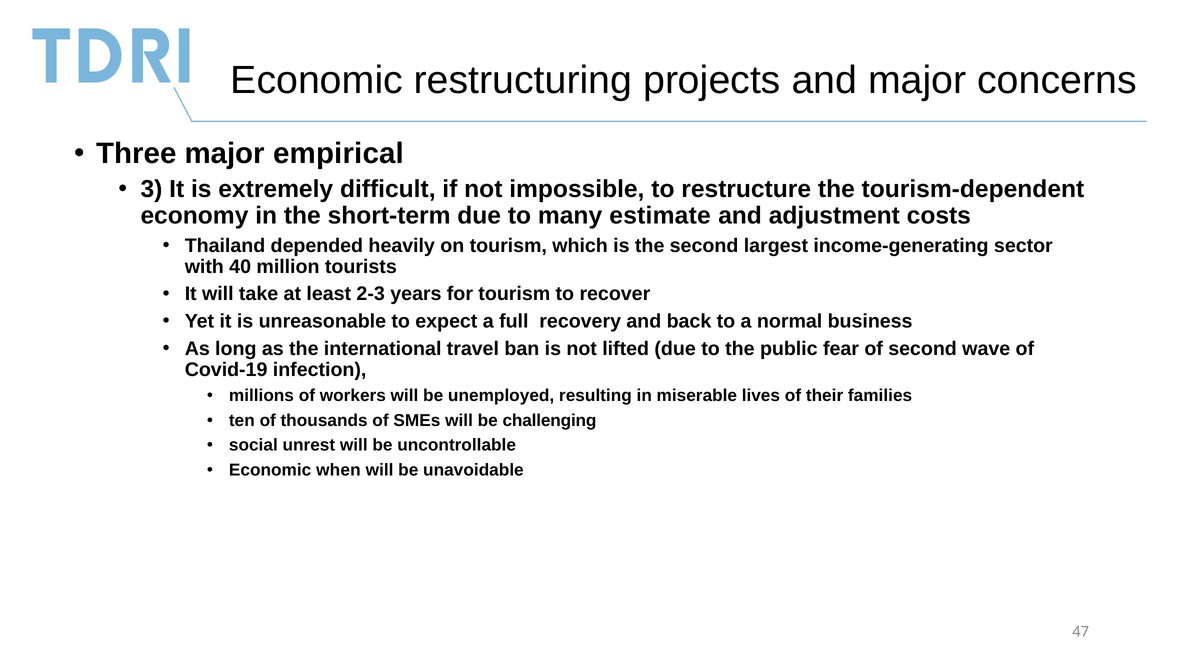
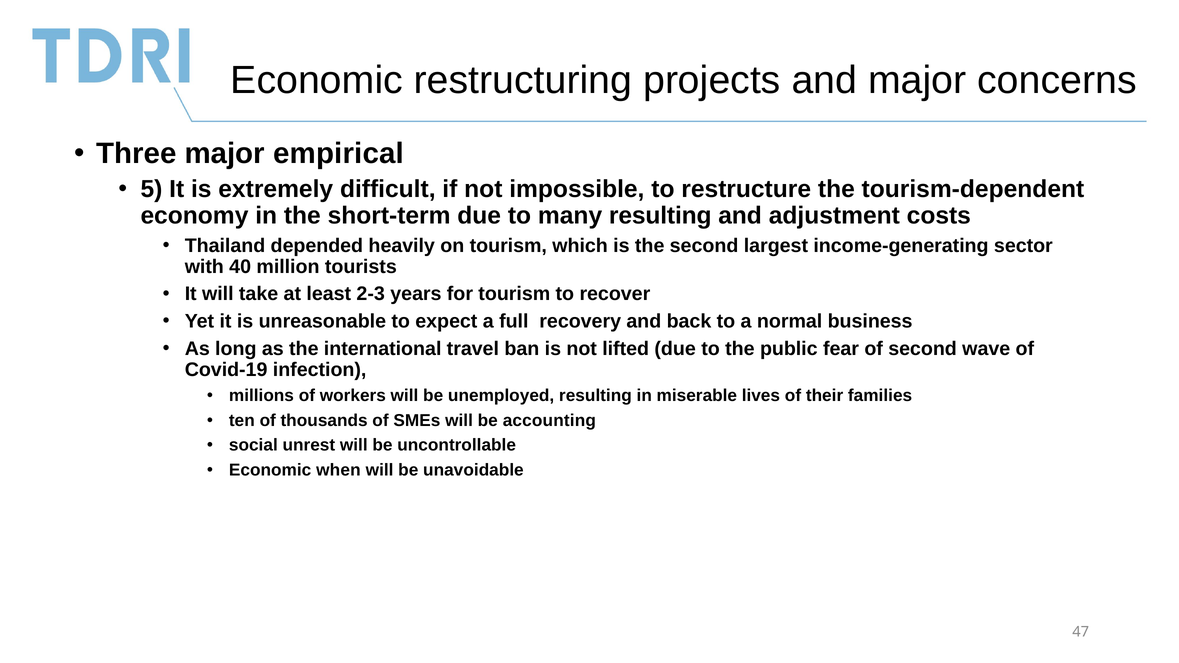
3: 3 -> 5
many estimate: estimate -> resulting
challenging: challenging -> accounting
